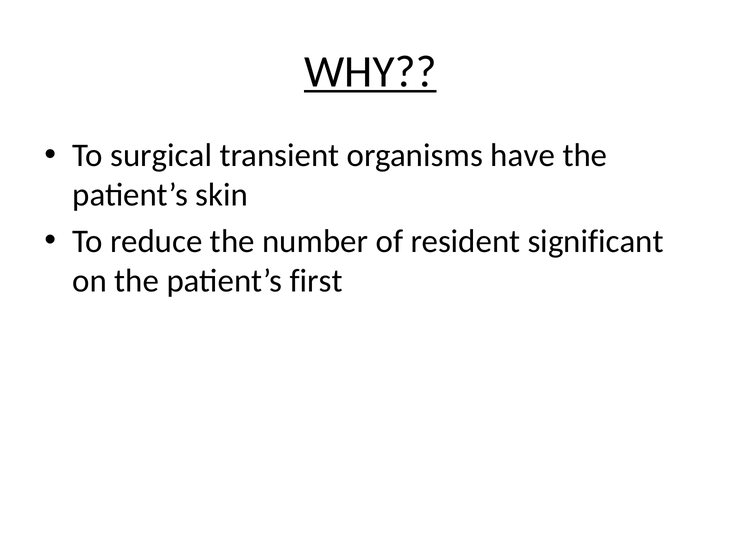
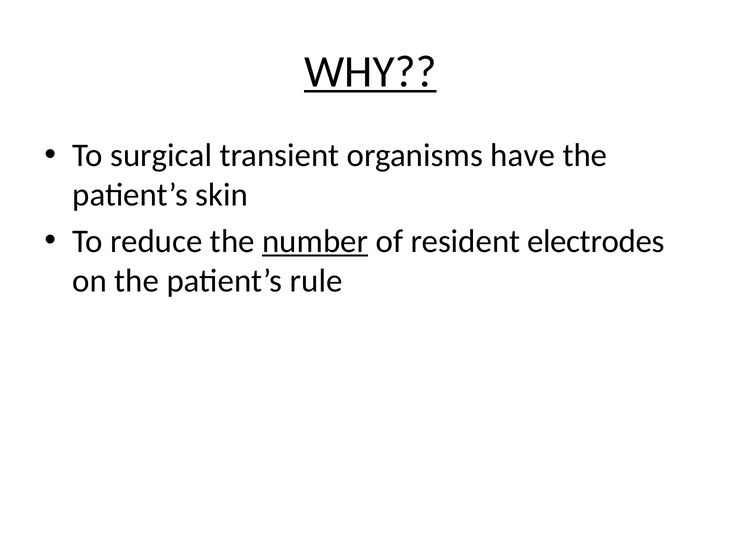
number underline: none -> present
significant: significant -> electrodes
first: first -> rule
